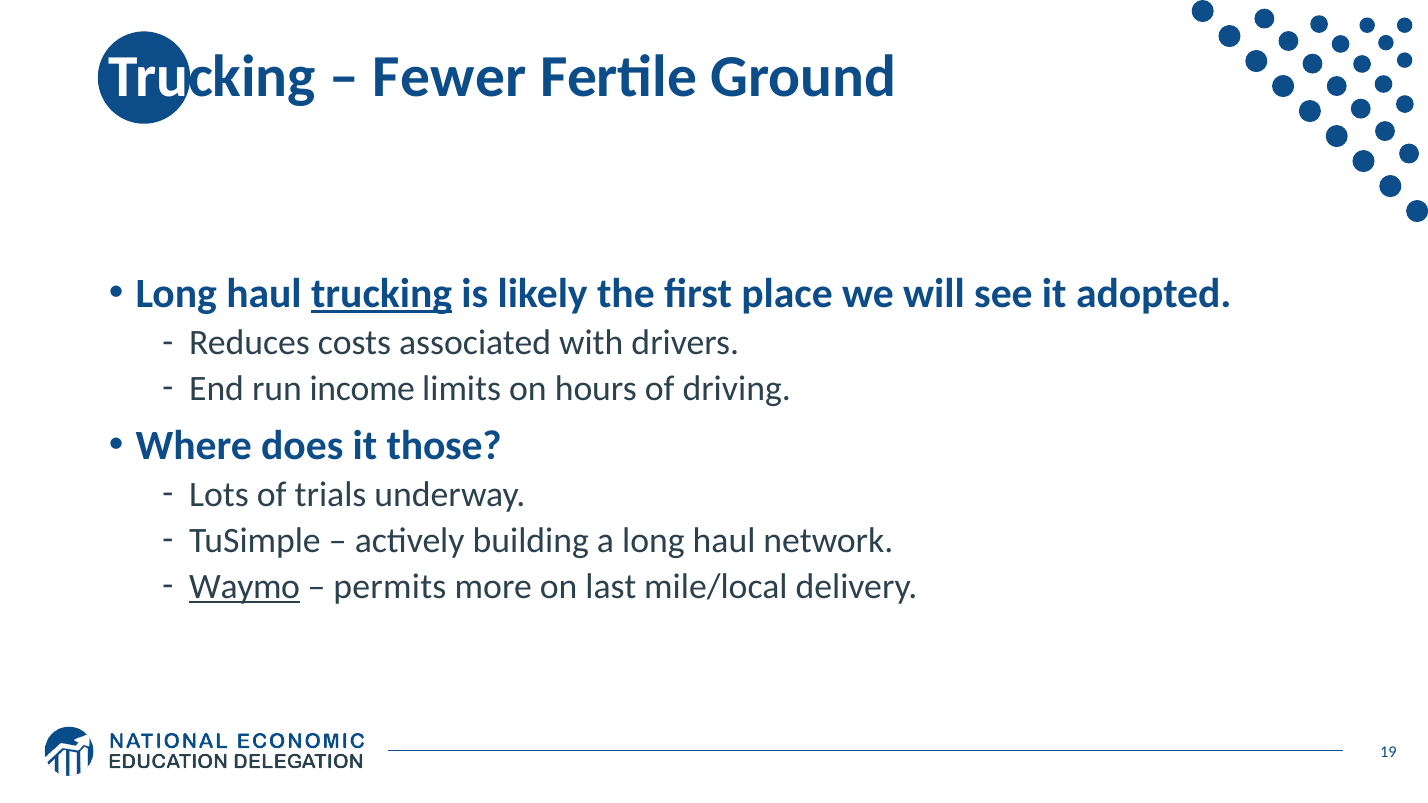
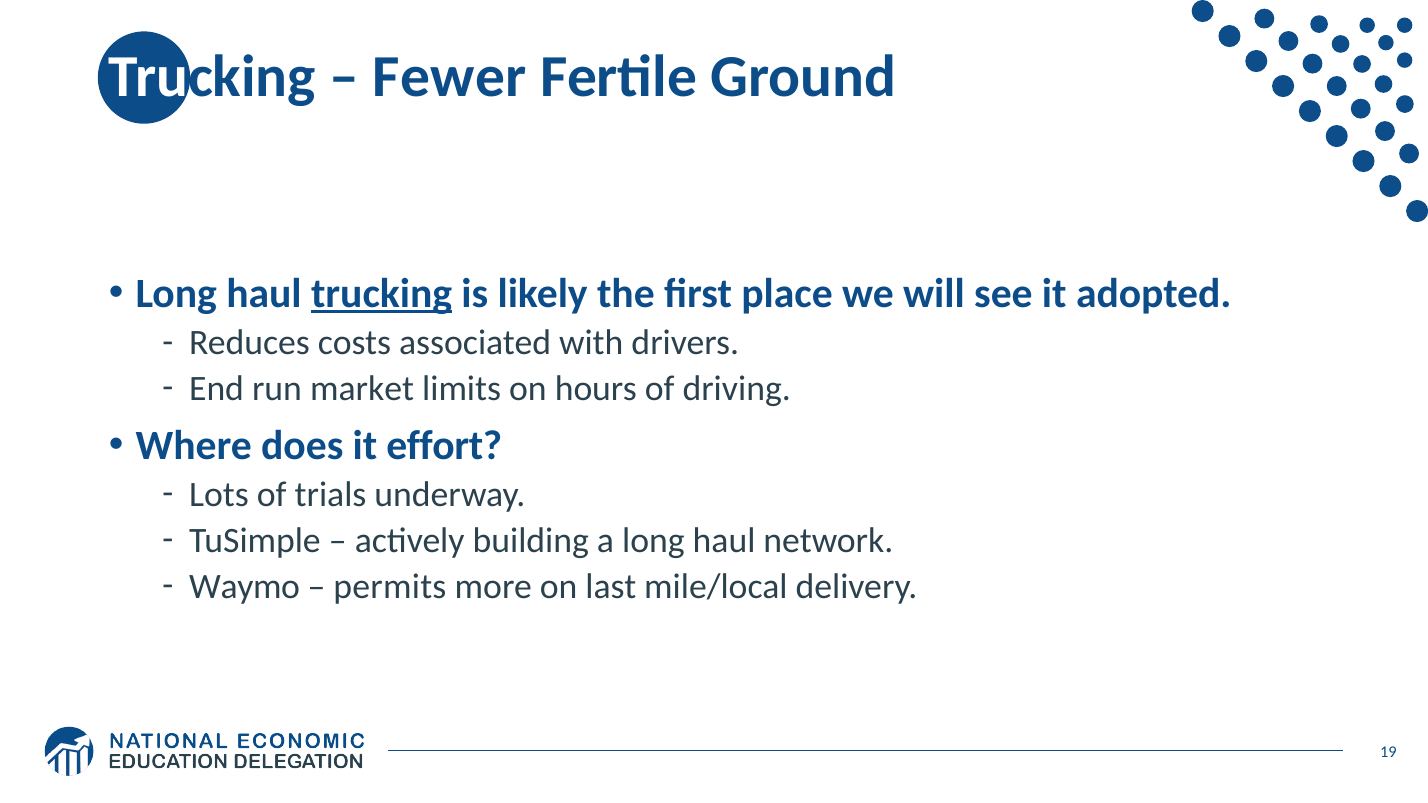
income: income -> market
those: those -> effort
Waymo underline: present -> none
